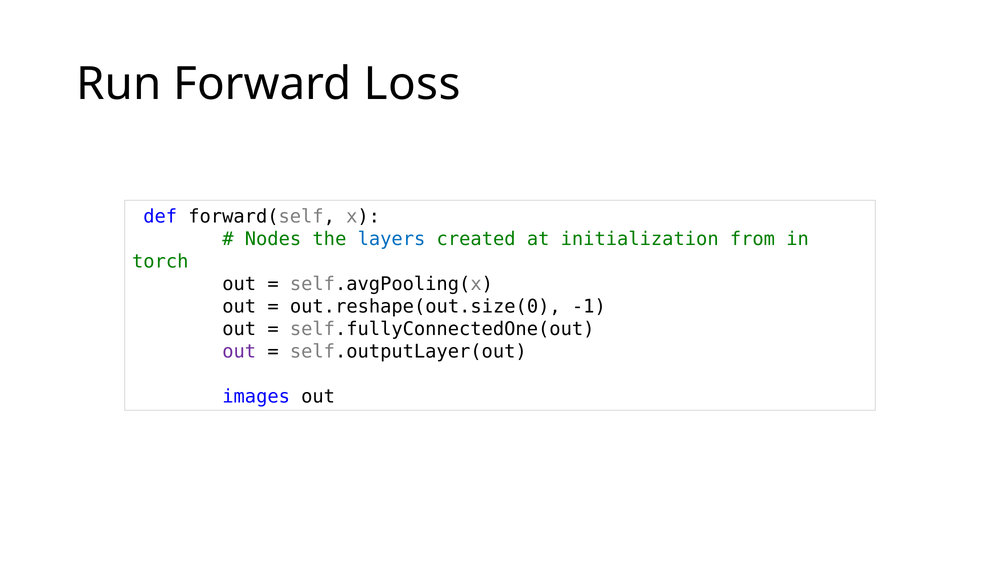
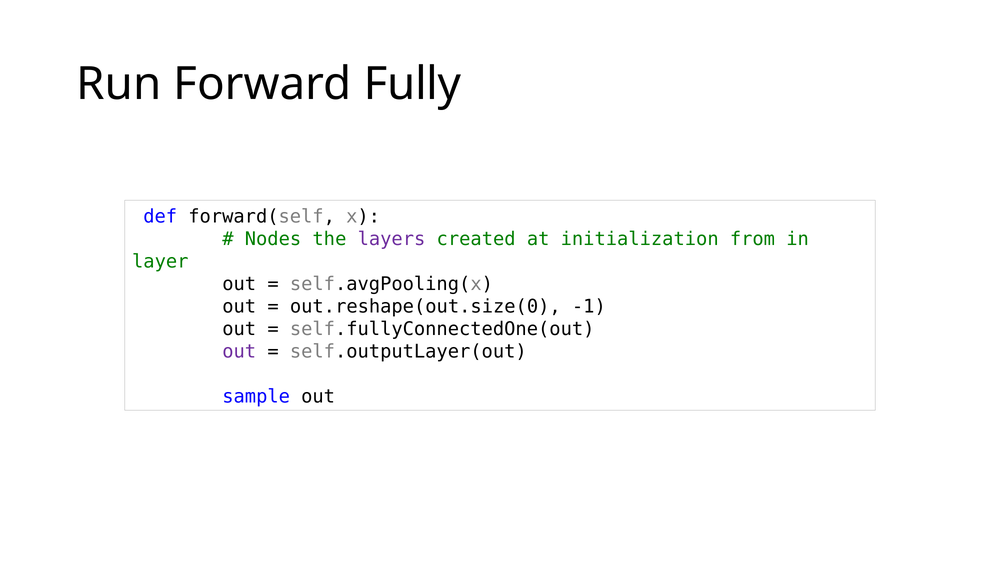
Loss: Loss -> Fully
layers colour: blue -> purple
torch: torch -> layer
images: images -> sample
